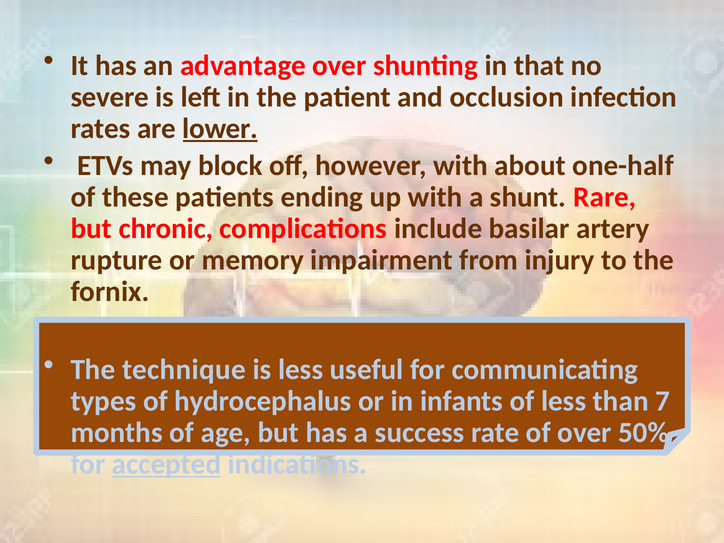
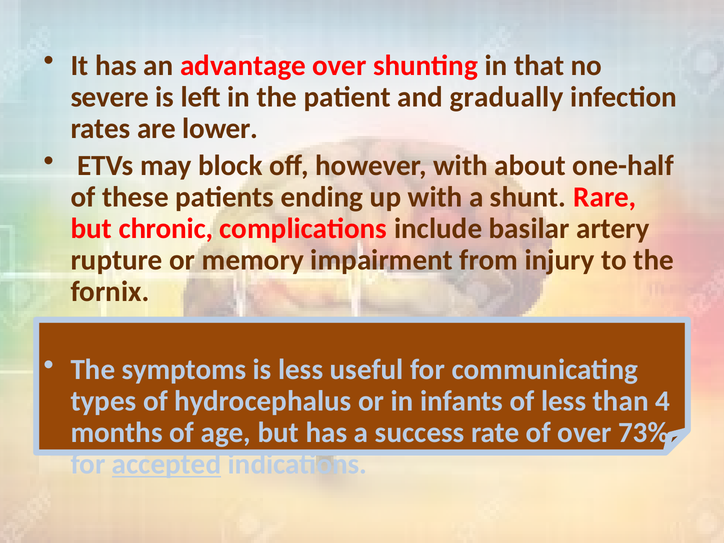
occlusion: occlusion -> gradually
lower underline: present -> none
technique: technique -> symptoms
7: 7 -> 4
50%: 50% -> 73%
